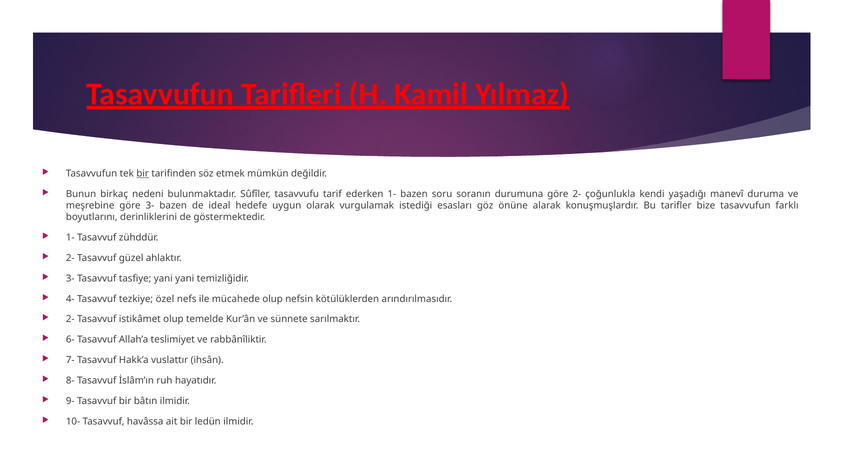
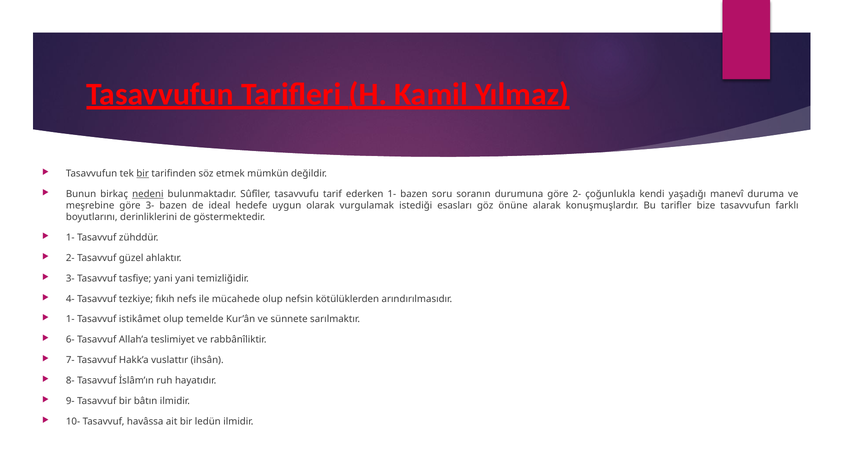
nedeni underline: none -> present
özel: özel -> fıkıh
2- at (70, 319): 2- -> 1-
